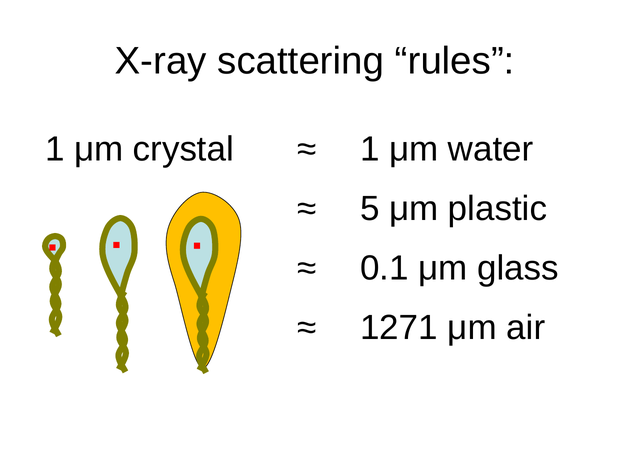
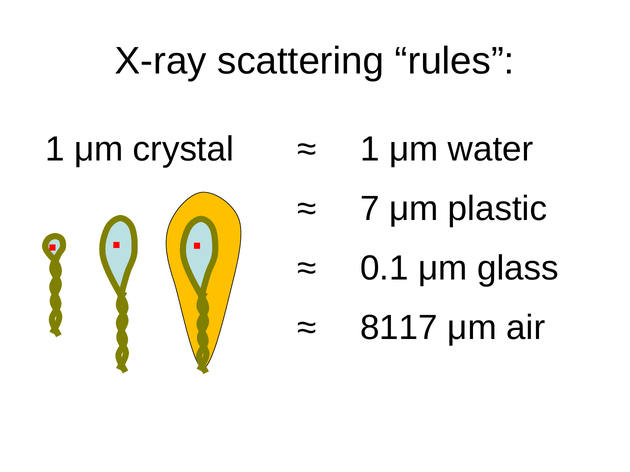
5: 5 -> 7
1271: 1271 -> 8117
